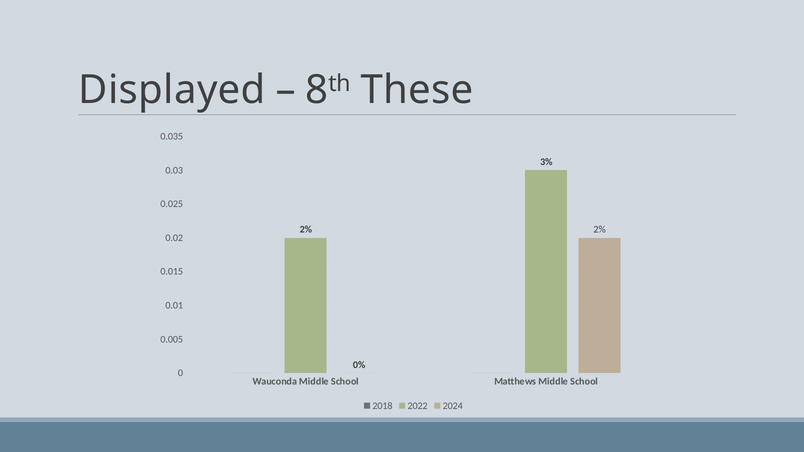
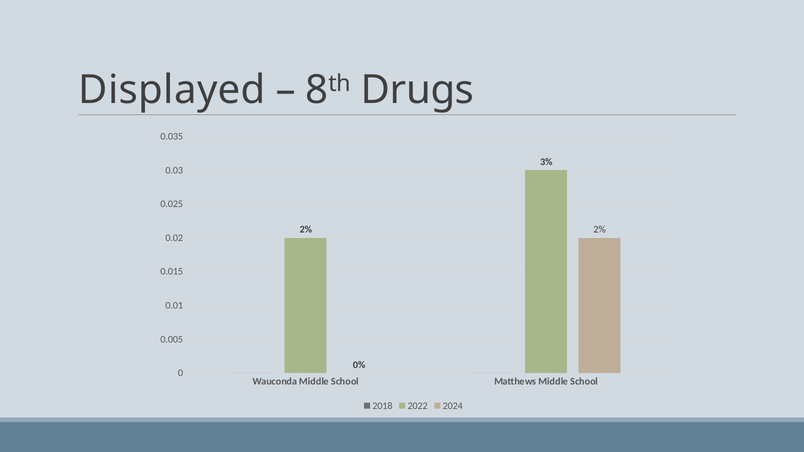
These: These -> Drugs
